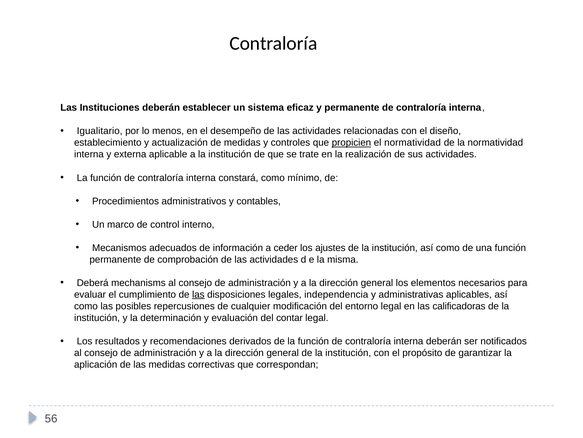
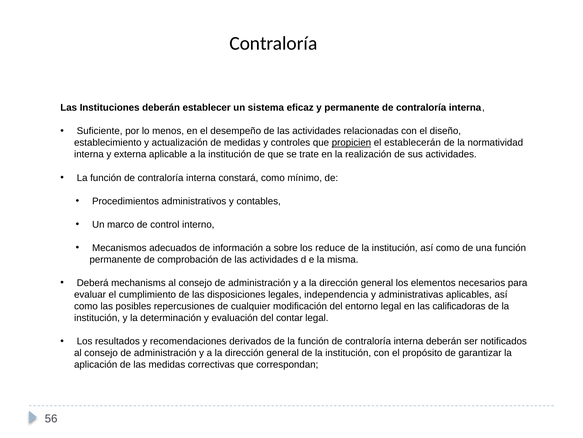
Igualitario: Igualitario -> Suficiente
el normatividad: normatividad -> establecerán
ceder: ceder -> sobre
ajustes: ajustes -> reduce
las at (198, 294) underline: present -> none
